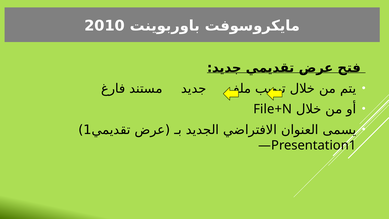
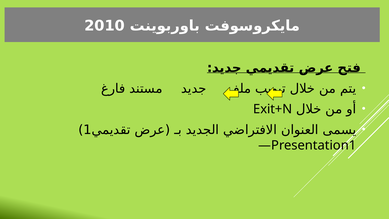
File+N: File+N -> Exit+N
